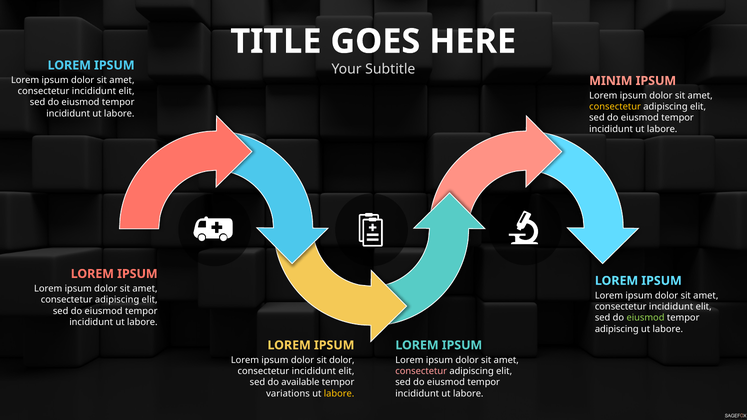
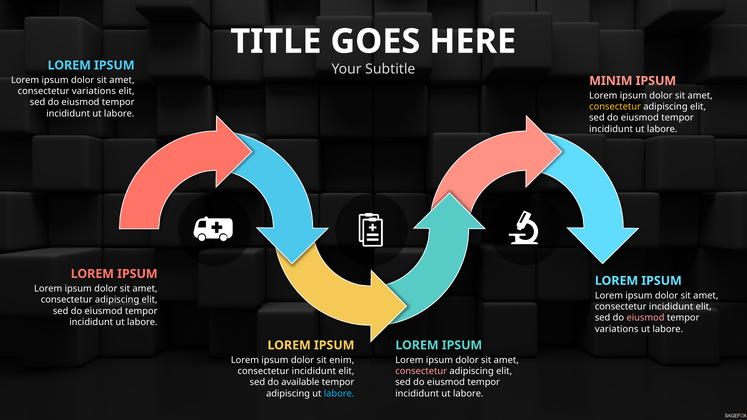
incididunt at (94, 91): incididunt -> variations
eiusmod at (646, 318) colour: light green -> pink
adipiscing at (617, 329): adipiscing -> variations
sit dolor: dolor -> enim
variations at (288, 394): variations -> adipiscing
labore at (339, 394) colour: yellow -> light blue
